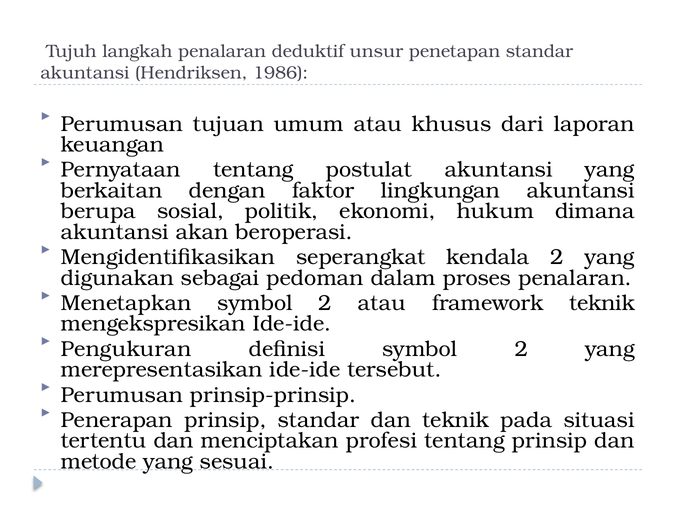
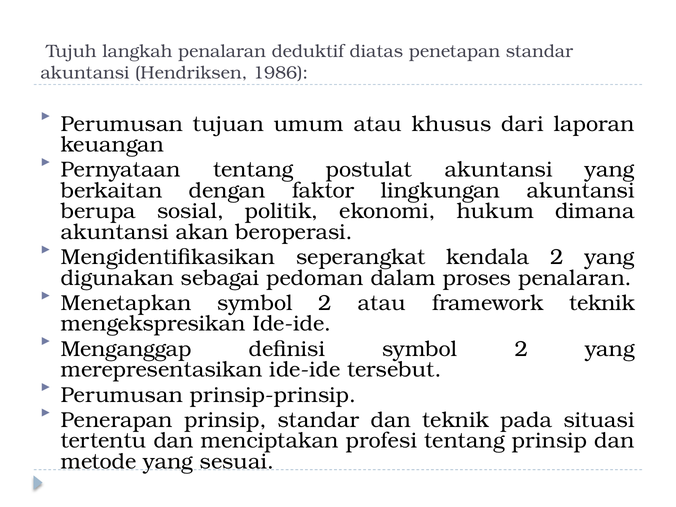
unsur: unsur -> diatas
Pengukuran: Pengukuran -> Menganggap
